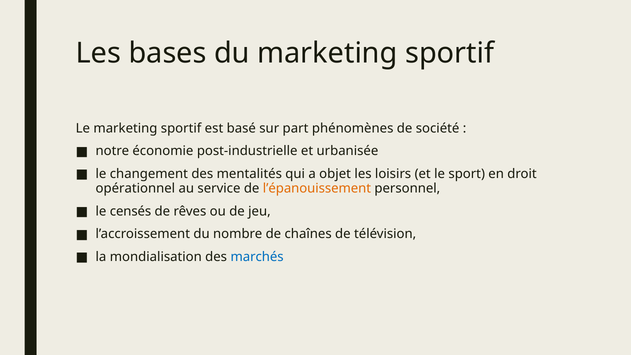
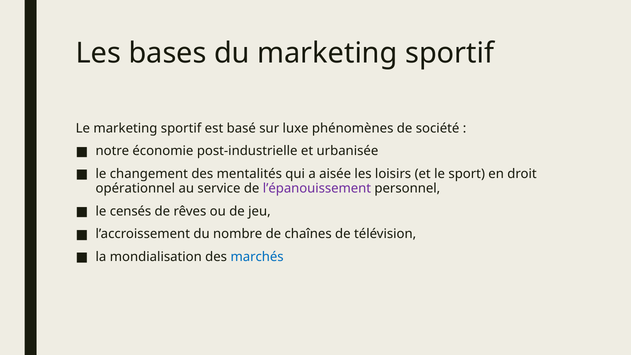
part: part -> luxe
objet: objet -> aisée
l’épanouissement colour: orange -> purple
